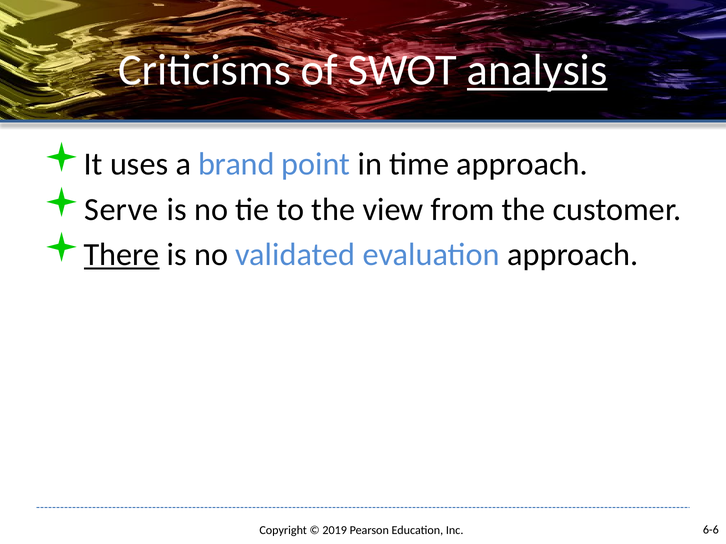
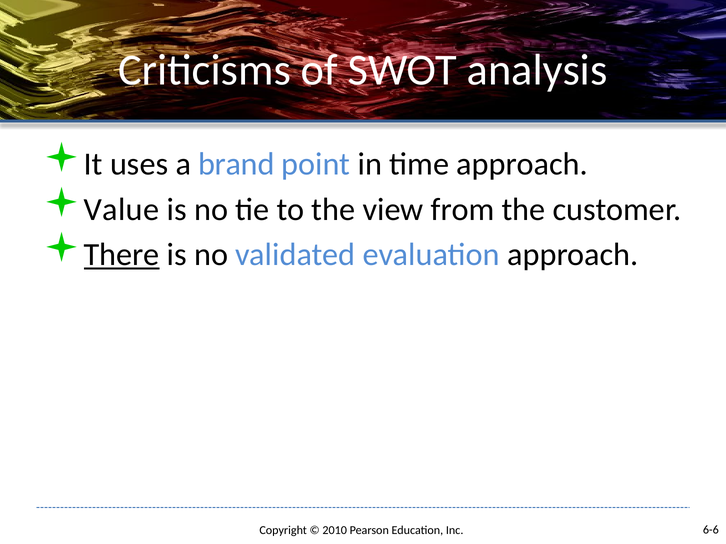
analysis underline: present -> none
Serve: Serve -> Value
2019: 2019 -> 2010
